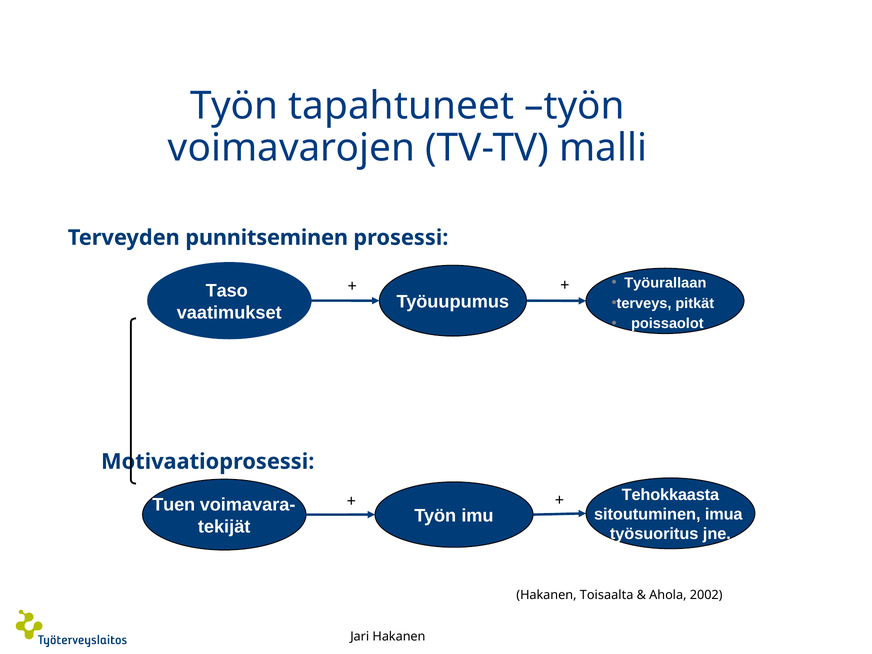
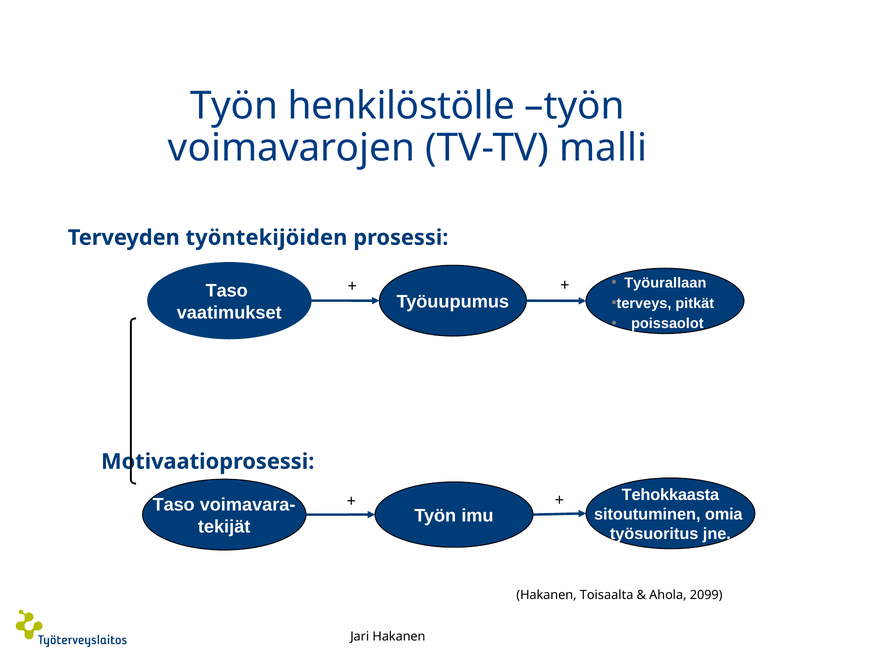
tapahtuneet: tapahtuneet -> henkilöstölle
punnitseminen: punnitseminen -> työntekijöiden
Tuen at (174, 505): Tuen -> Taso
imua: imua -> omia
2002: 2002 -> 2099
